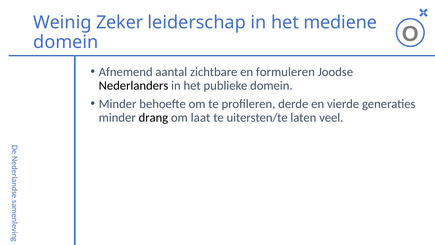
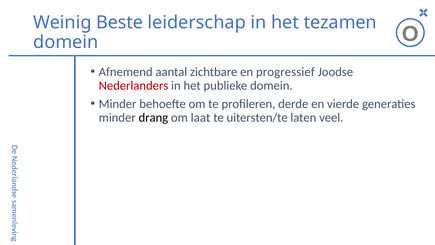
Zeker: Zeker -> Beste
mediene: mediene -> tezamen
formuleren: formuleren -> progressief
Nederlanders colour: black -> red
